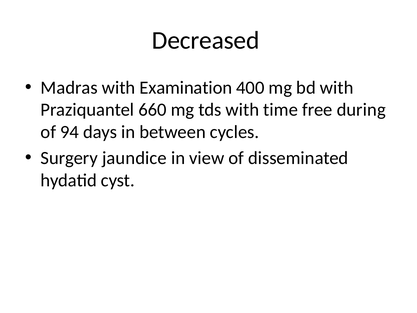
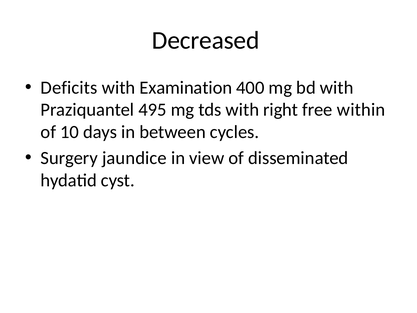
Madras: Madras -> Deficits
660: 660 -> 495
time: time -> right
during: during -> within
94: 94 -> 10
